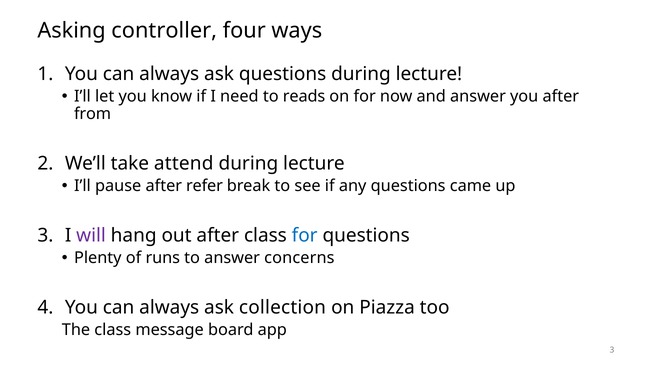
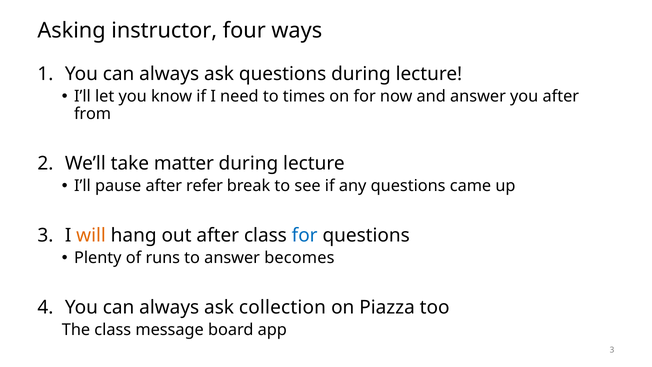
controller: controller -> instructor
reads: reads -> times
attend: attend -> matter
will colour: purple -> orange
concerns: concerns -> becomes
